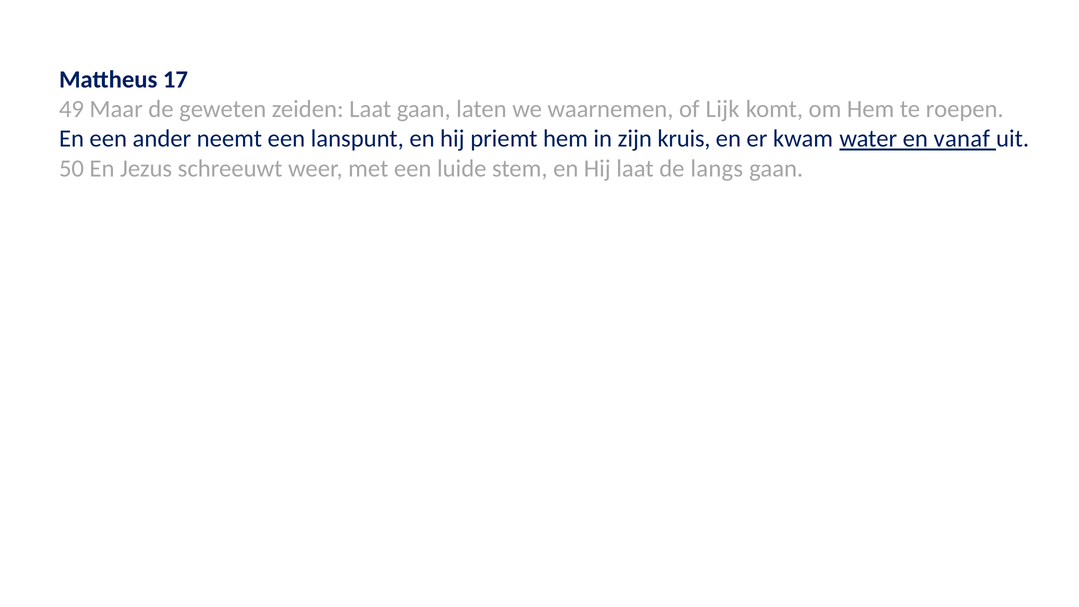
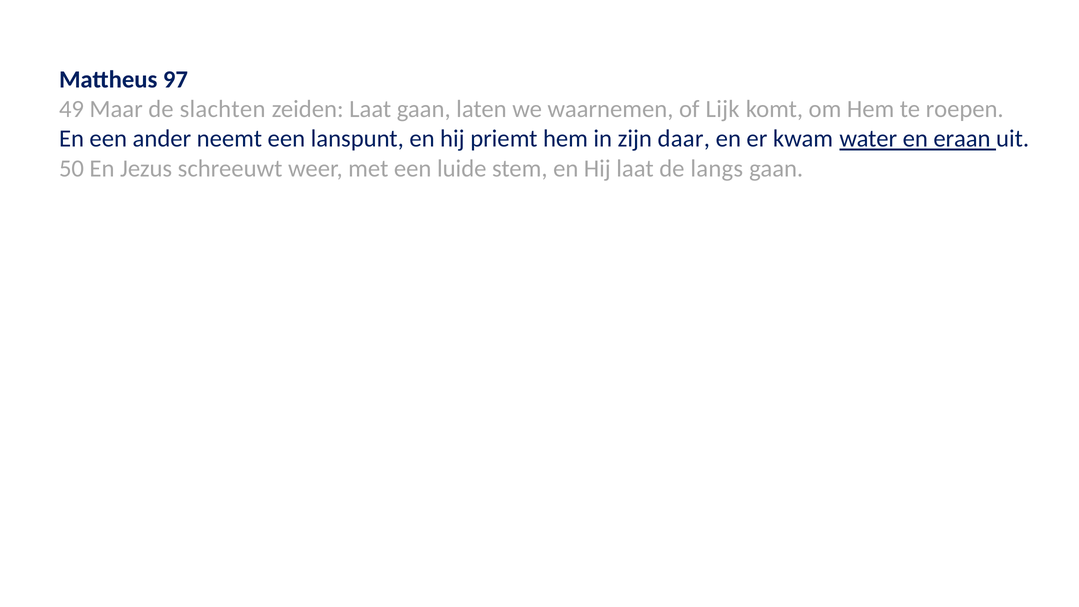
17: 17 -> 97
geweten: geweten -> slachten
kruis: kruis -> daar
vanaf: vanaf -> eraan
